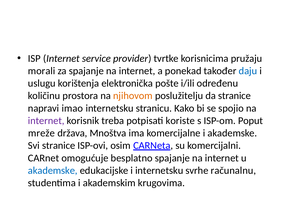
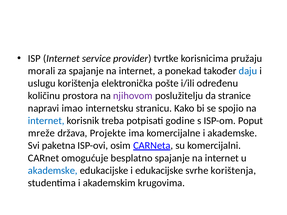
njihovom colour: orange -> purple
internet at (46, 121) colour: purple -> blue
koriste: koriste -> godine
Mnoštva: Mnoštva -> Projekte
Svi stranice: stranice -> paketna
i internetsku: internetsku -> edukacijske
svrhe računalnu: računalnu -> korištenja
